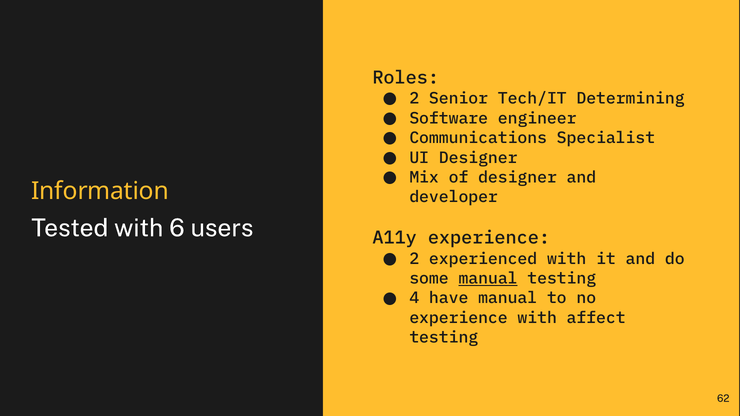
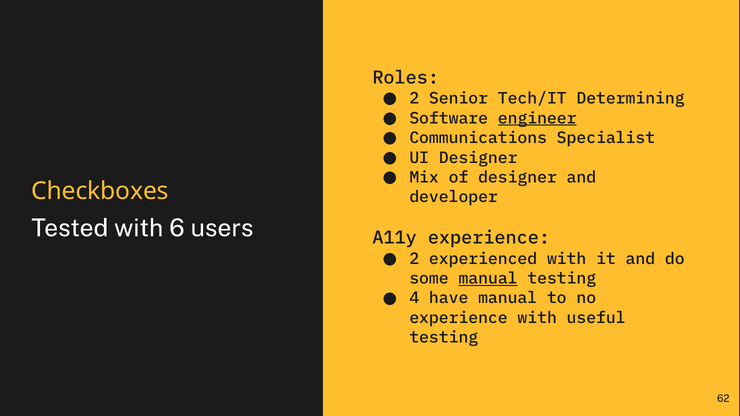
engineer underline: none -> present
Information: Information -> Checkboxes
affect: affect -> useful
